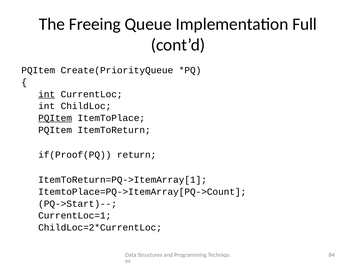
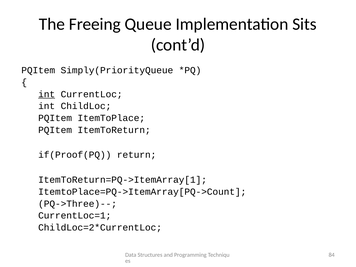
Full: Full -> Sits
Create(PriorityQueue: Create(PriorityQueue -> Simply(PriorityQueue
PQItem at (55, 118) underline: present -> none
PQ->Start)--: PQ->Start)-- -> PQ->Three)--
